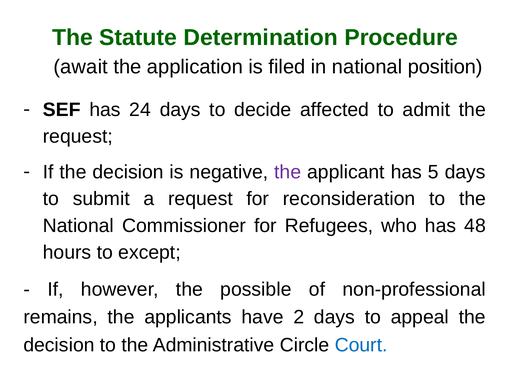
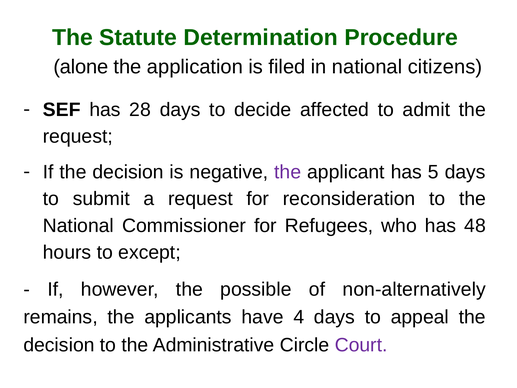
await: await -> alone
position: position -> citizens
24: 24 -> 28
non-professional: non-professional -> non-alternatively
2: 2 -> 4
Court colour: blue -> purple
